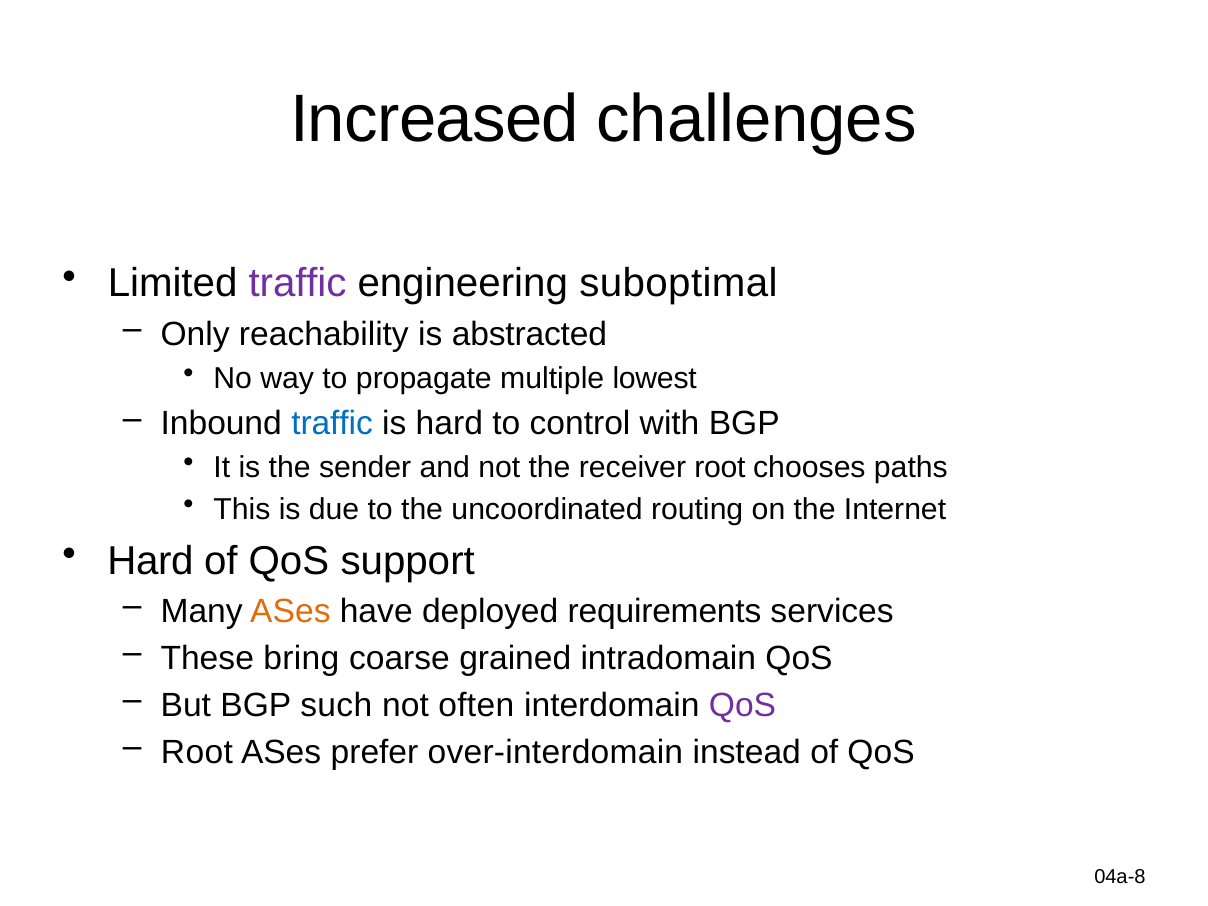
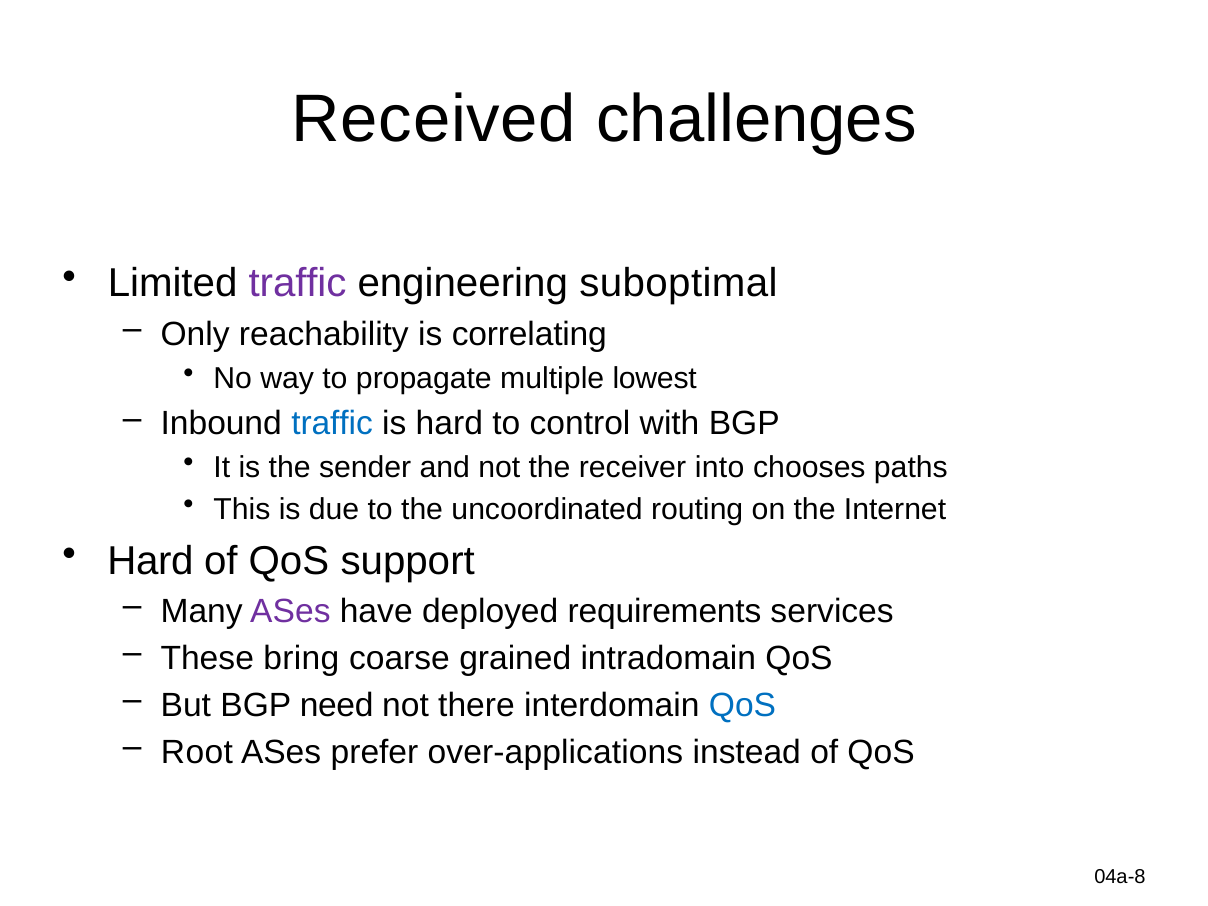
Increased: Increased -> Received
abstracted: abstracted -> correlating
receiver root: root -> into
ASes at (290, 611) colour: orange -> purple
such: such -> need
often: often -> there
QoS at (742, 705) colour: purple -> blue
over-interdomain: over-interdomain -> over-applications
